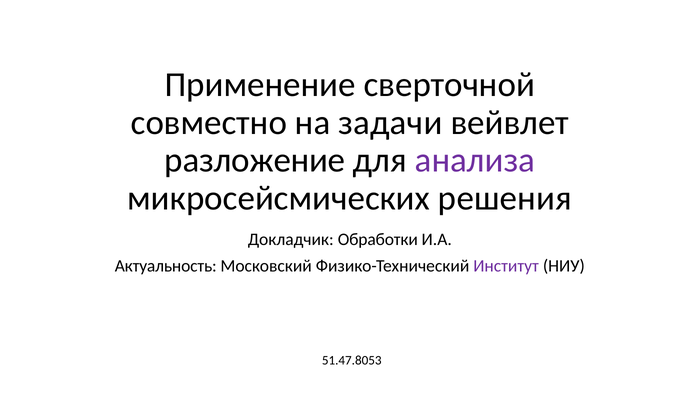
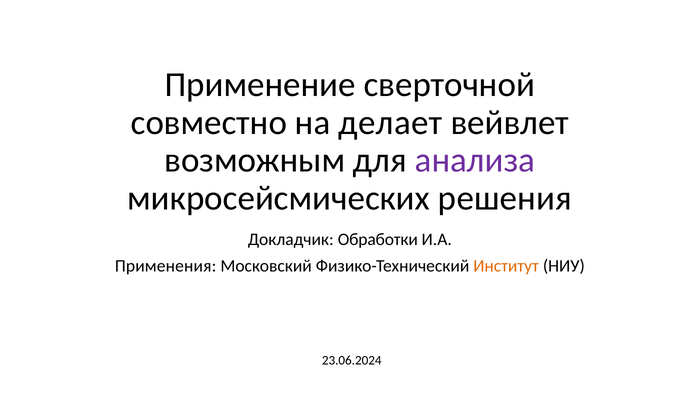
задачи: задачи -> делает
разложение: разложение -> возможным
Актуальность: Актуальность -> Применения
Институт colour: purple -> orange
51.47.8053: 51.47.8053 -> 23.06.2024
